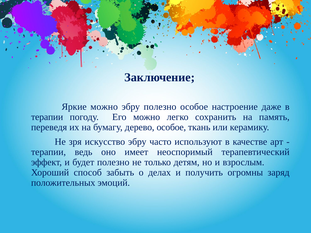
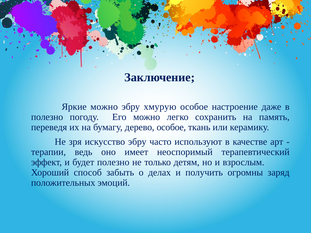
эбру полезно: полезно -> хмурую
терапии at (47, 117): терапии -> полезно
